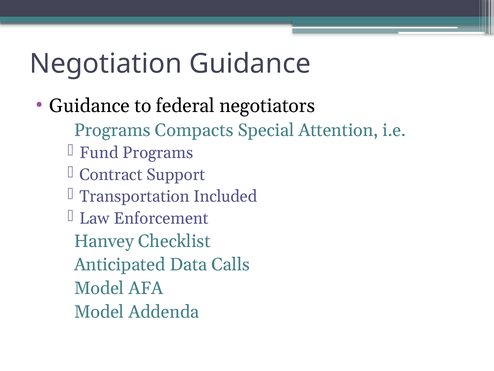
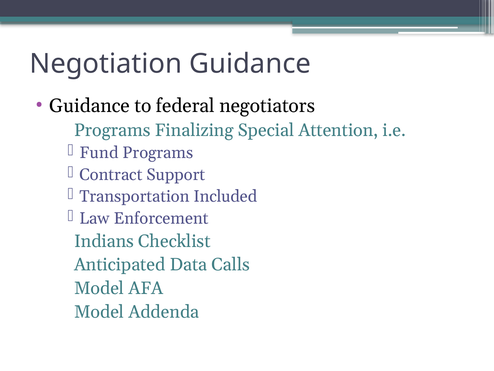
Compacts: Compacts -> Finalizing
Hanvey: Hanvey -> Indians
